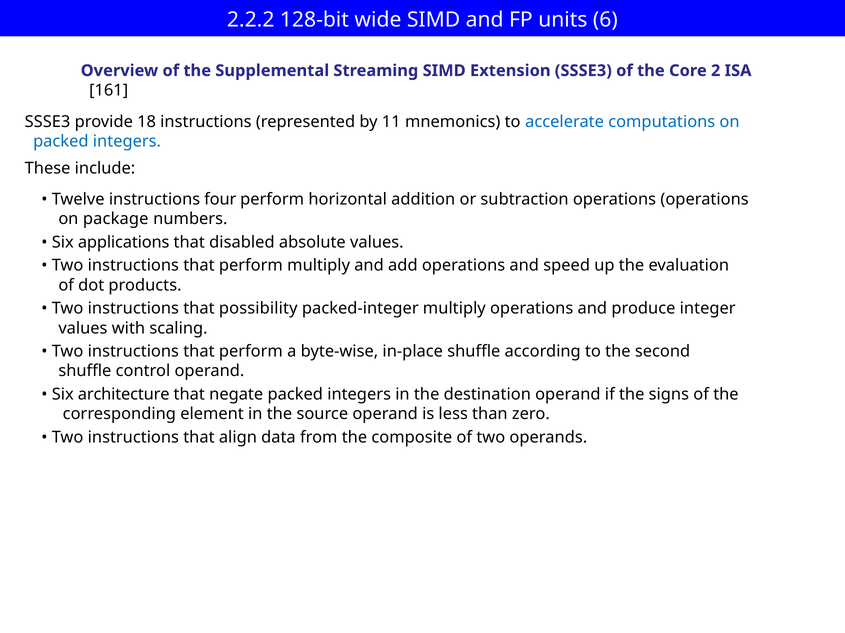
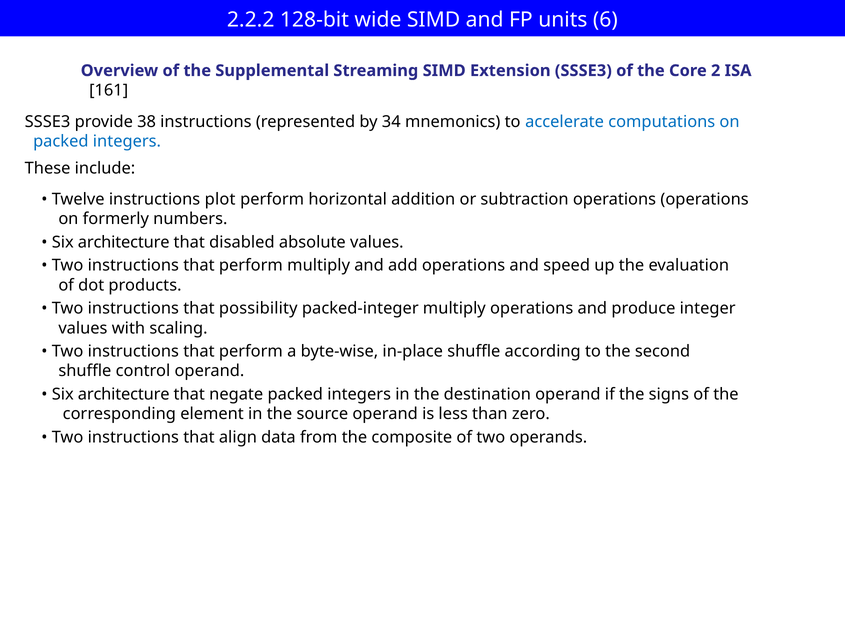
18: 18 -> 38
11: 11 -> 34
four: four -> plot
package: package -> formerly
applications at (124, 243): applications -> architecture
